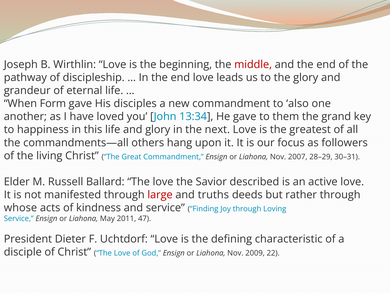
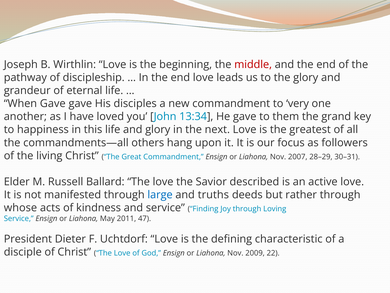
When Form: Form -> Gave
also: also -> very
large colour: red -> blue
